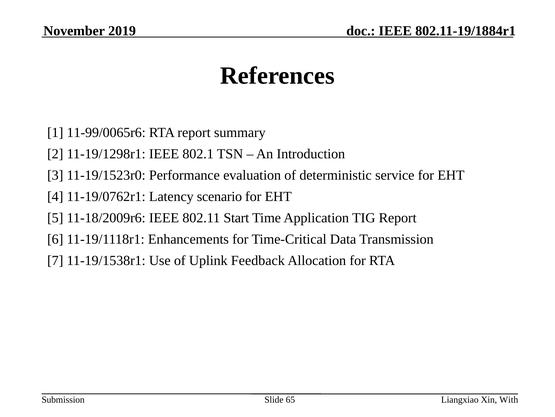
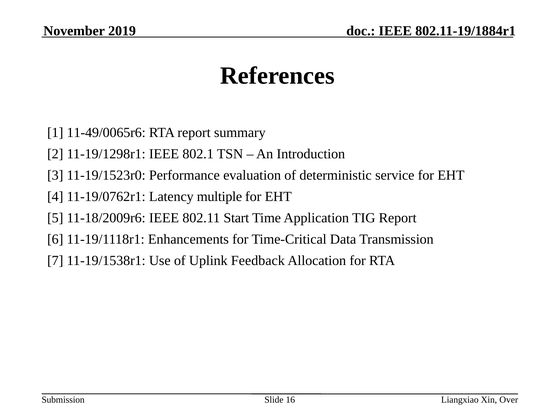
11-99/0065r6: 11-99/0065r6 -> 11-49/0065r6
scenario: scenario -> multiple
65: 65 -> 16
With: With -> Over
